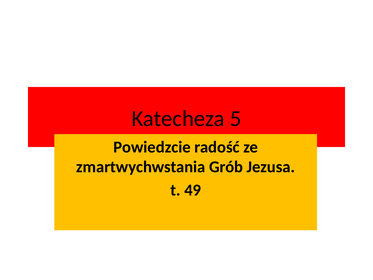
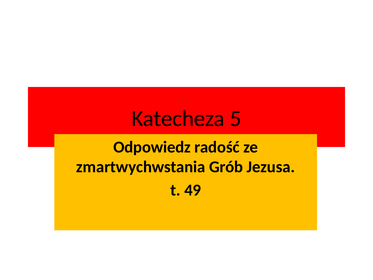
Powiedzcie: Powiedzcie -> Odpowiedz
